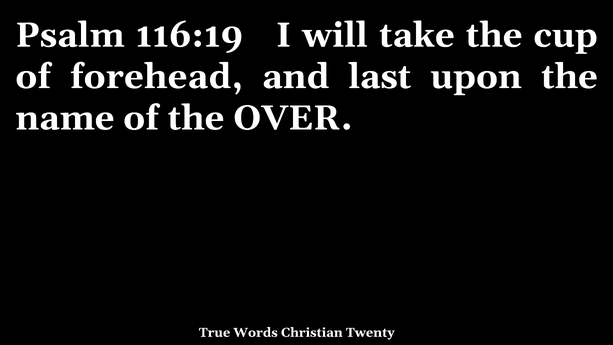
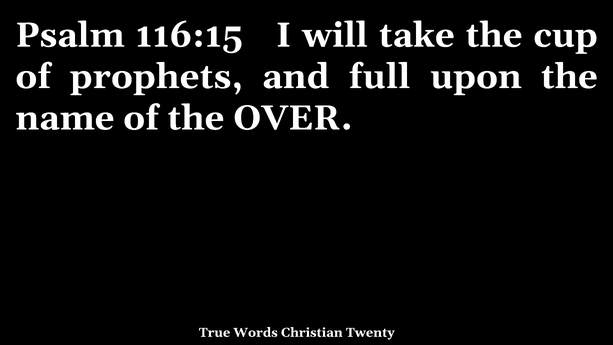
116:19: 116:19 -> 116:15
forehead: forehead -> prophets
last: last -> full
